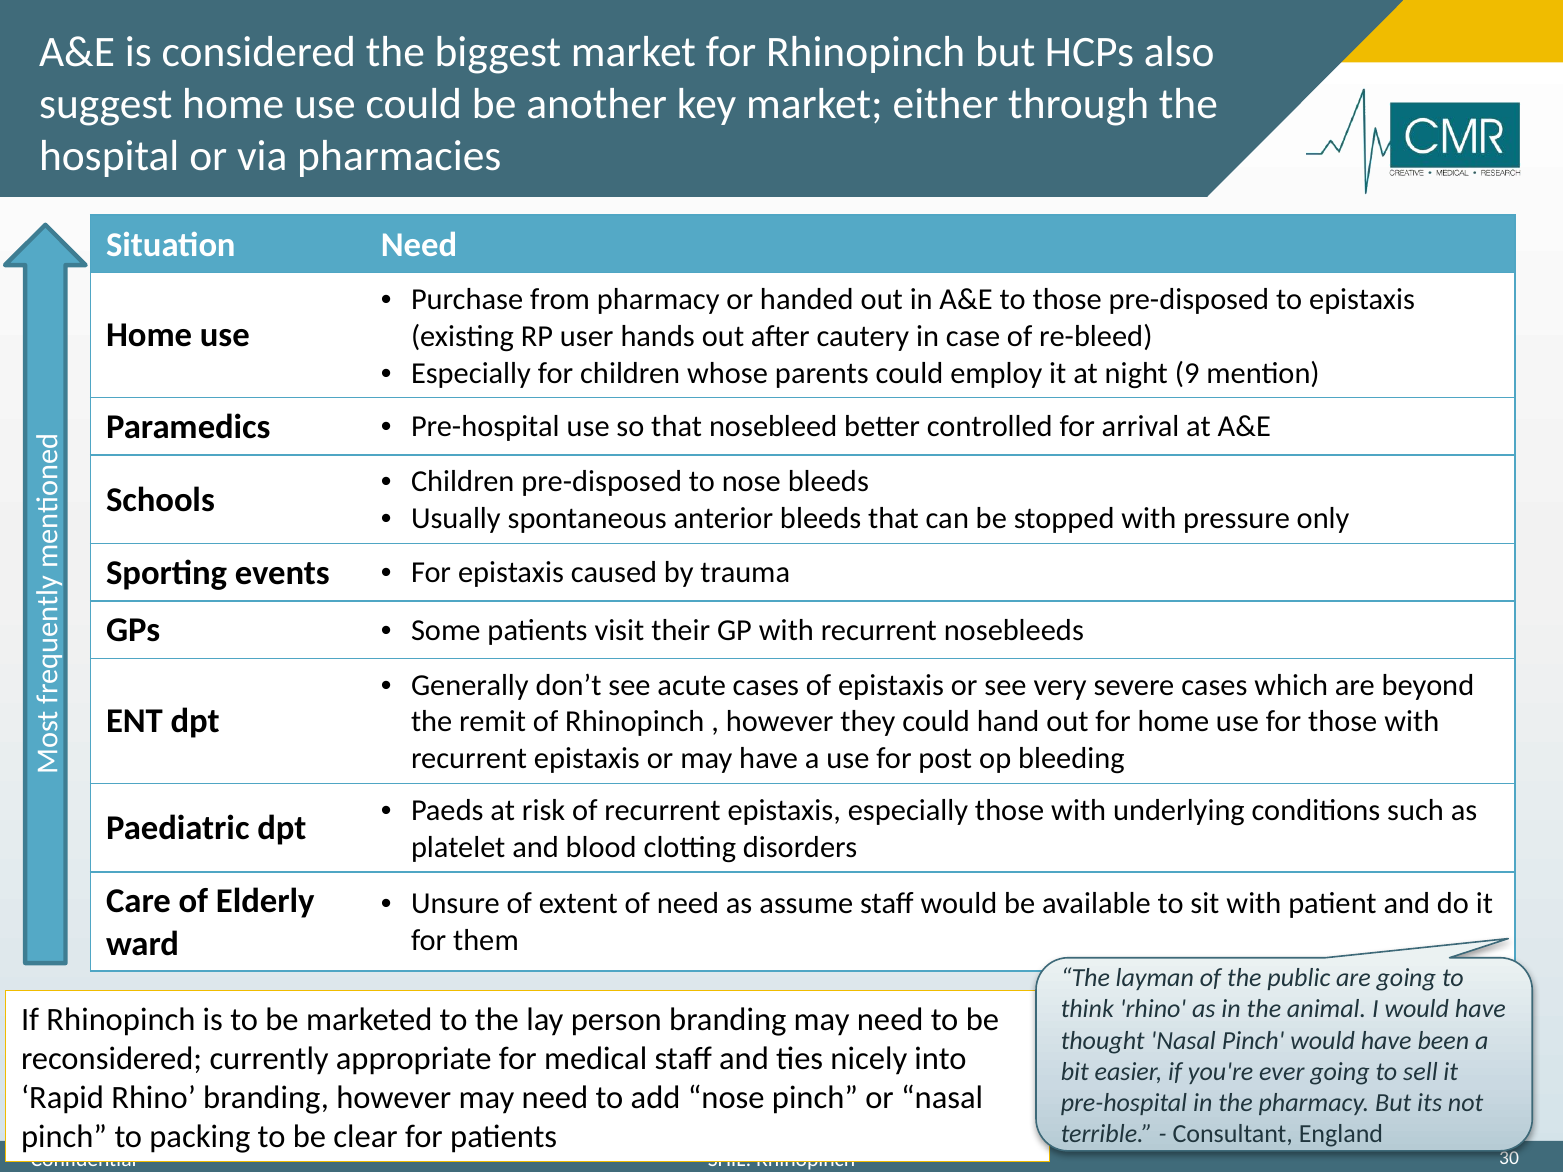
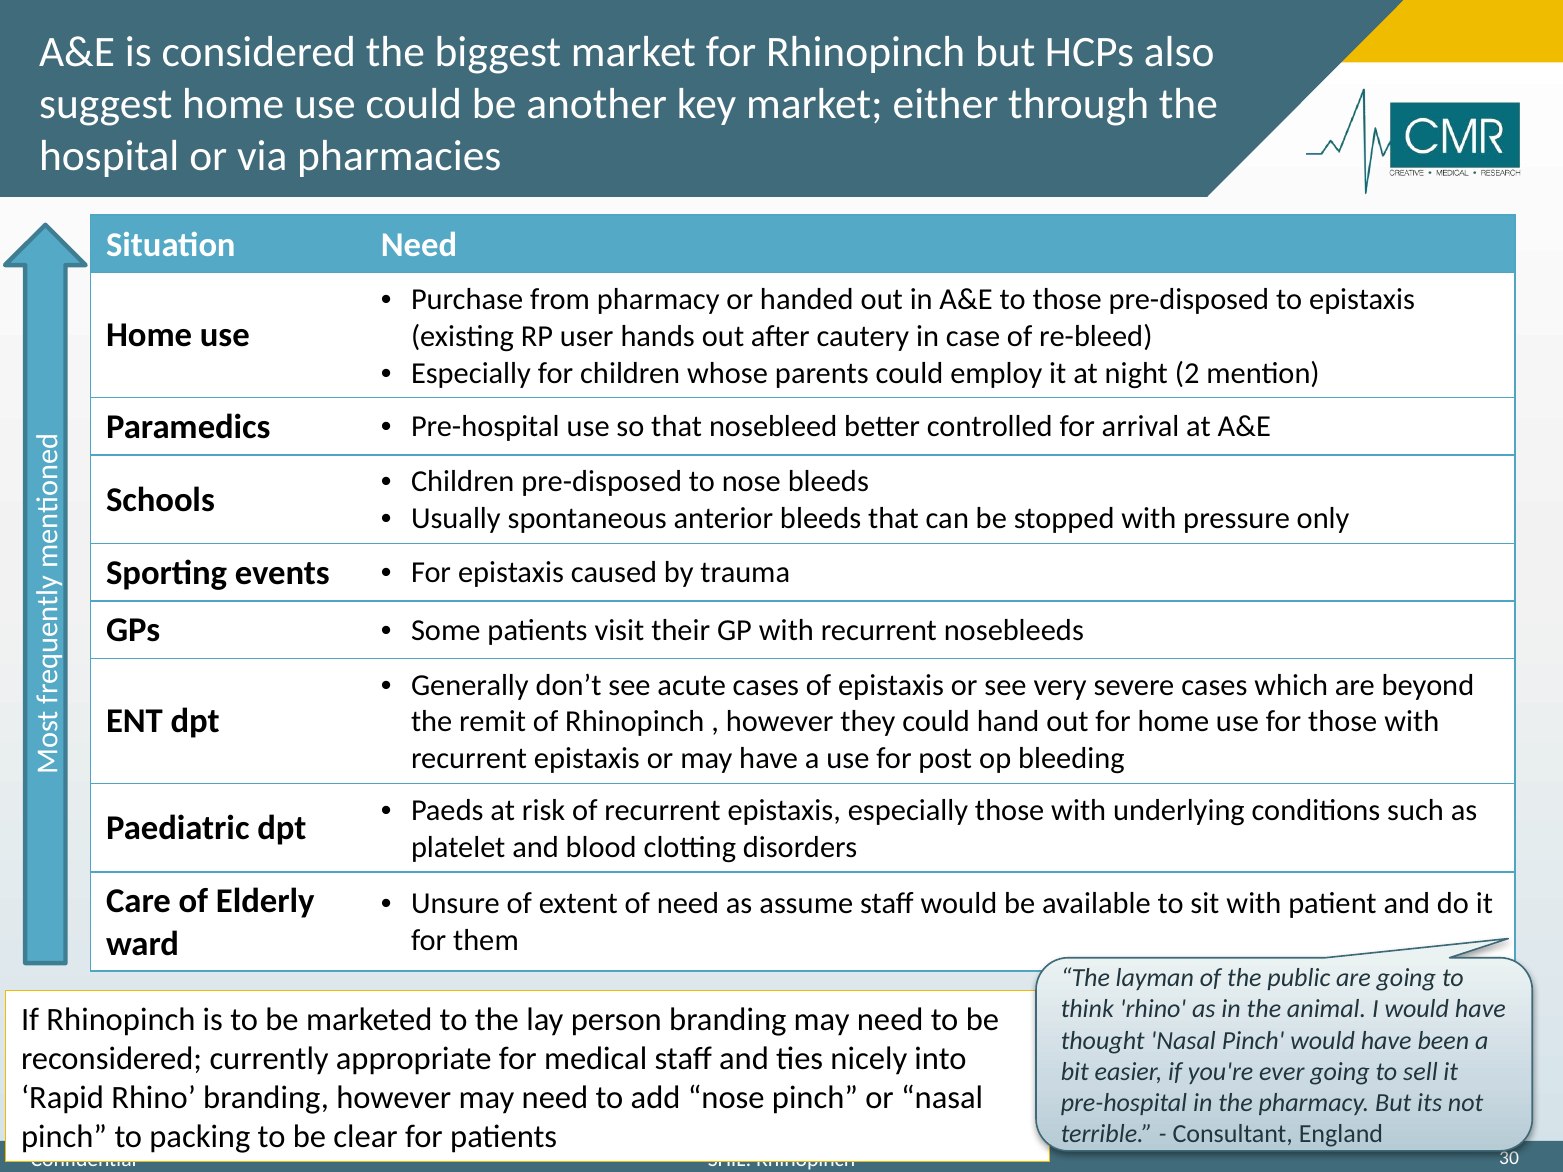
9: 9 -> 2
